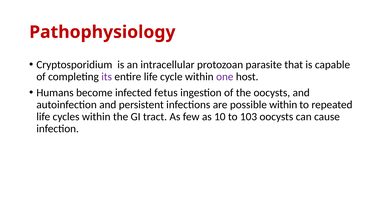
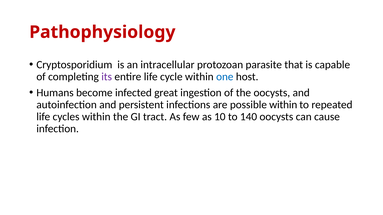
one colour: purple -> blue
fetus: fetus -> great
103: 103 -> 140
